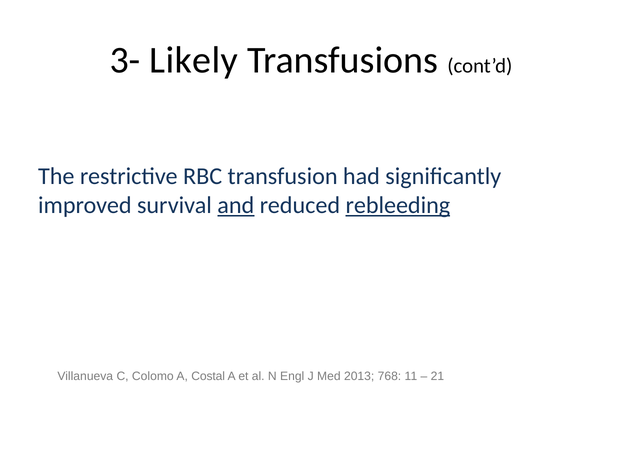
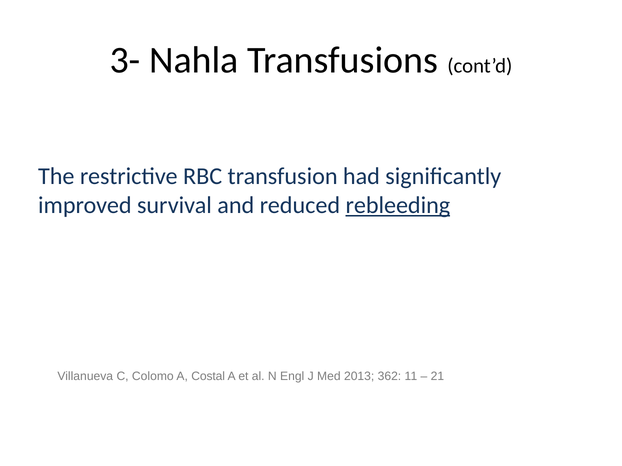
Likely: Likely -> Nahla
and underline: present -> none
768: 768 -> 362
